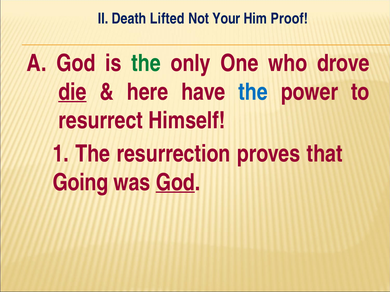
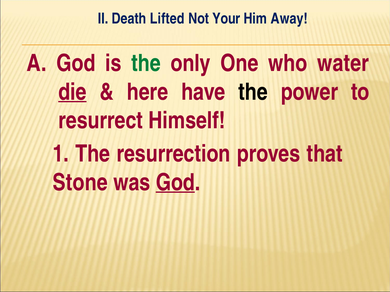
Proof: Proof -> Away
drove: drove -> water
the at (253, 92) colour: blue -> black
Going: Going -> Stone
